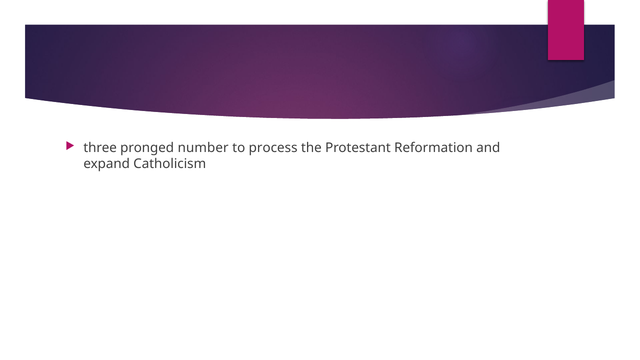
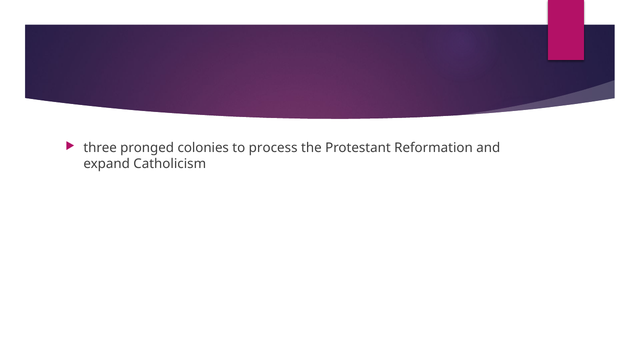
number: number -> colonies
